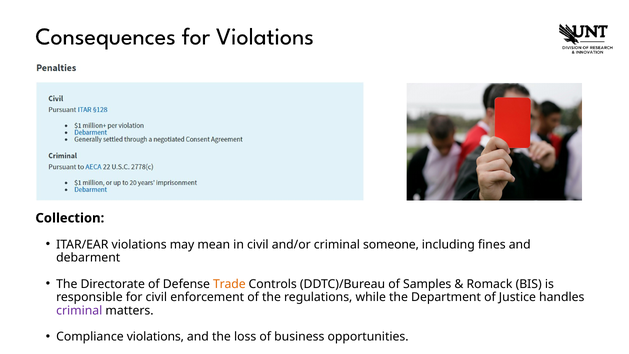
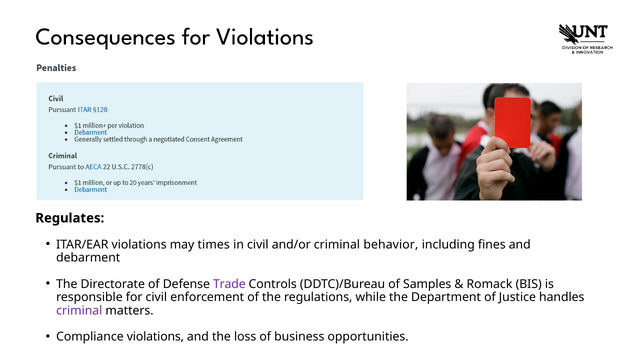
Collection: Collection -> Regulates
mean: mean -> times
someone: someone -> behavior
Trade colour: orange -> purple
